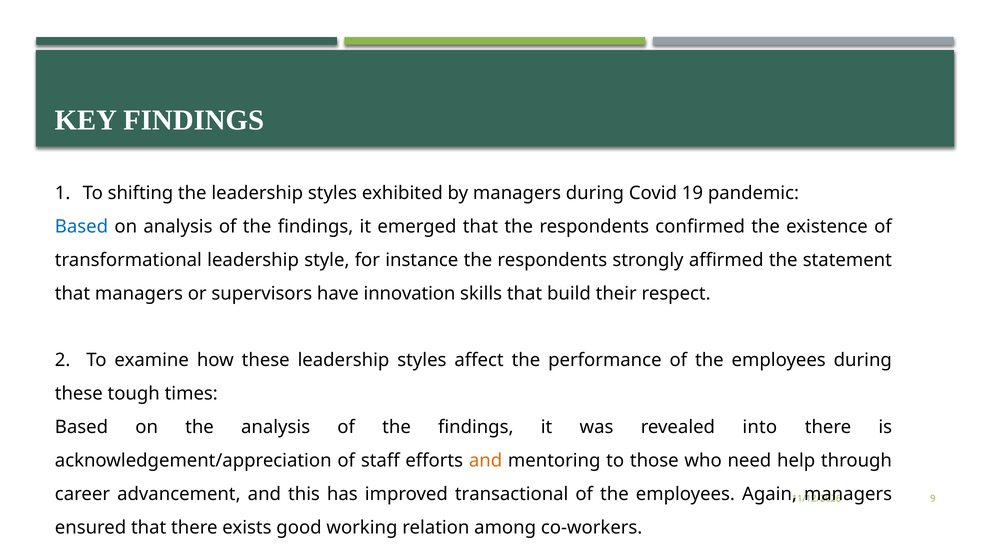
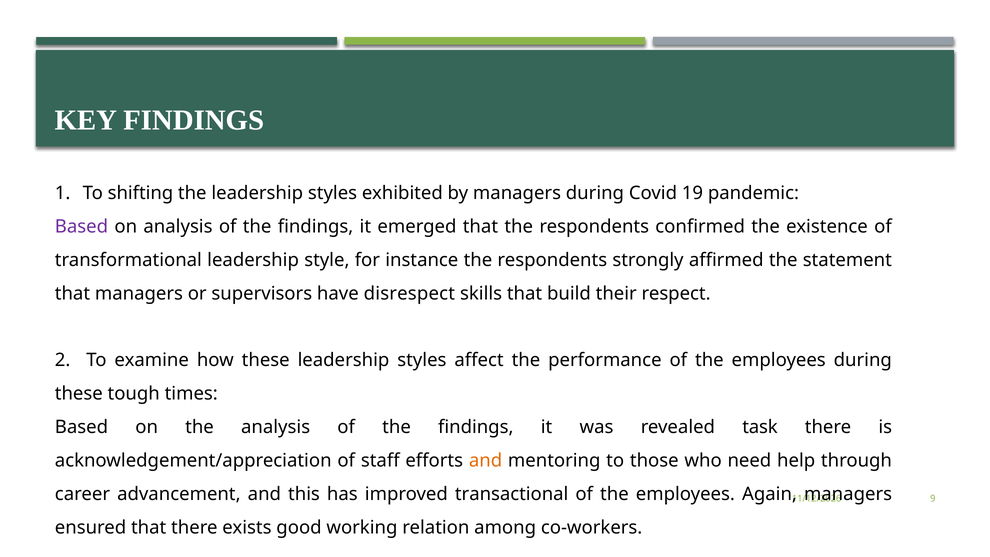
Based at (81, 227) colour: blue -> purple
innovation: innovation -> disrespect
into: into -> task
